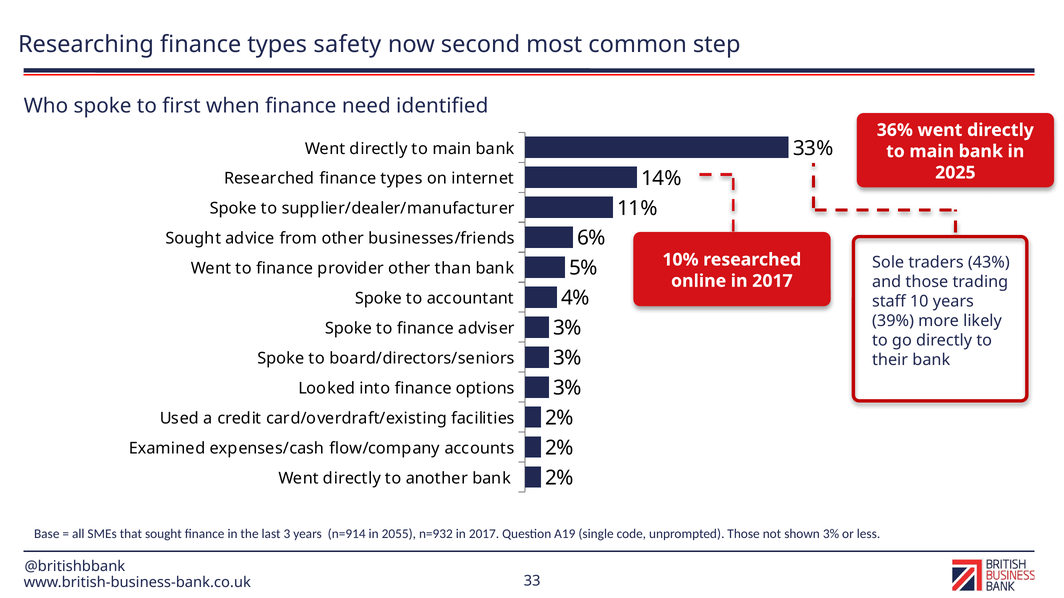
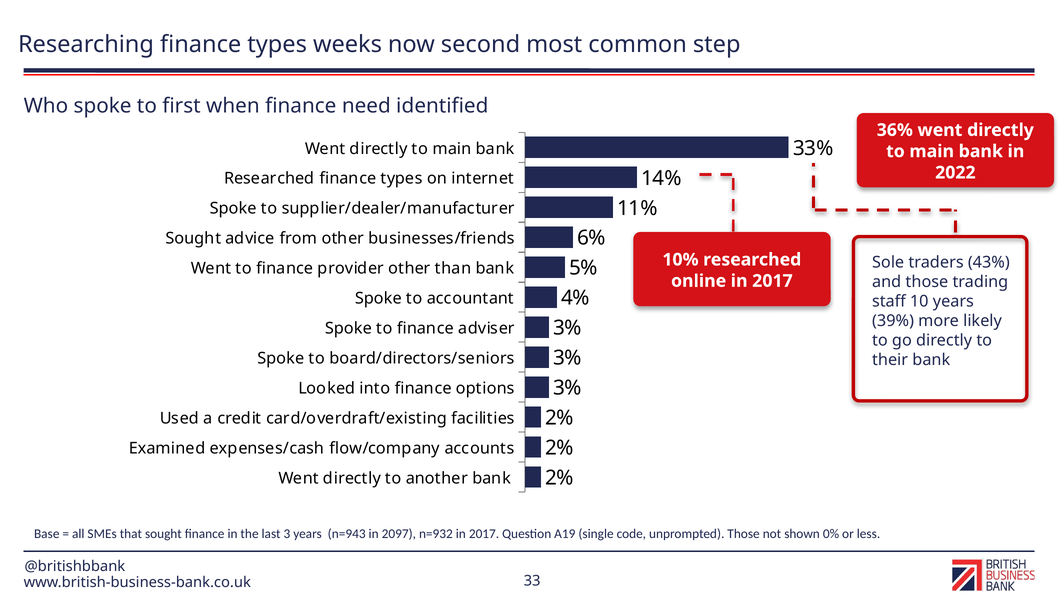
safety: safety -> weeks
2025: 2025 -> 2022
n=914: n=914 -> n=943
2055: 2055 -> 2097
shown 3%: 3% -> 0%
